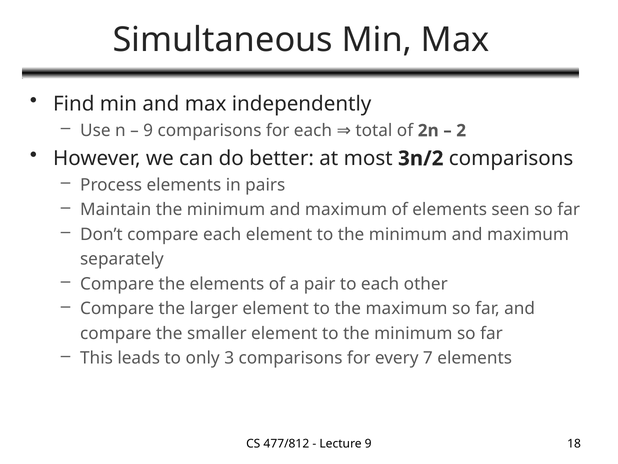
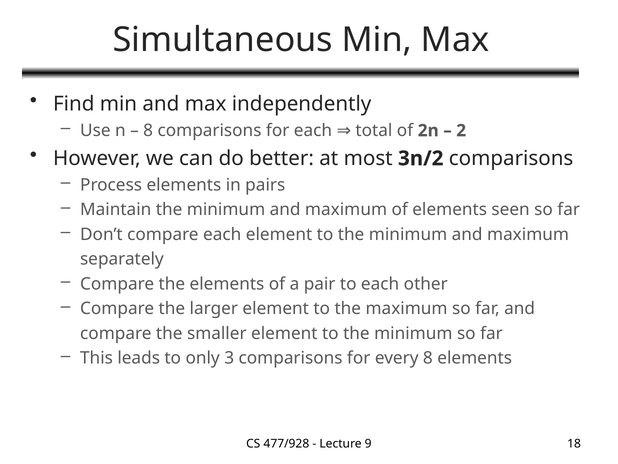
9 at (148, 130): 9 -> 8
every 7: 7 -> 8
477/812: 477/812 -> 477/928
